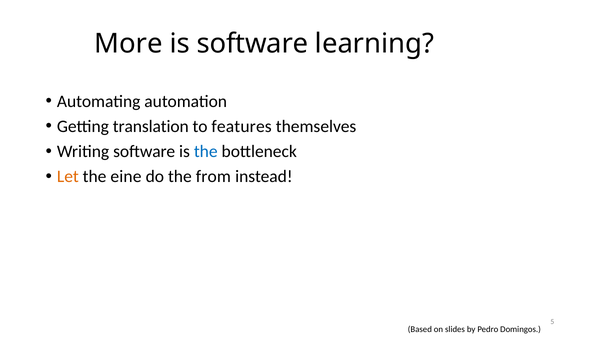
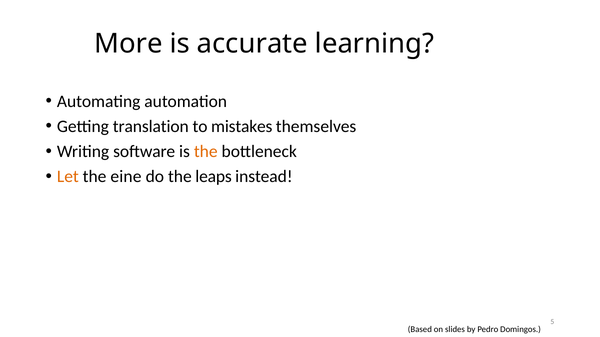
is software: software -> accurate
features: features -> mistakes
the at (206, 152) colour: blue -> orange
from: from -> leaps
